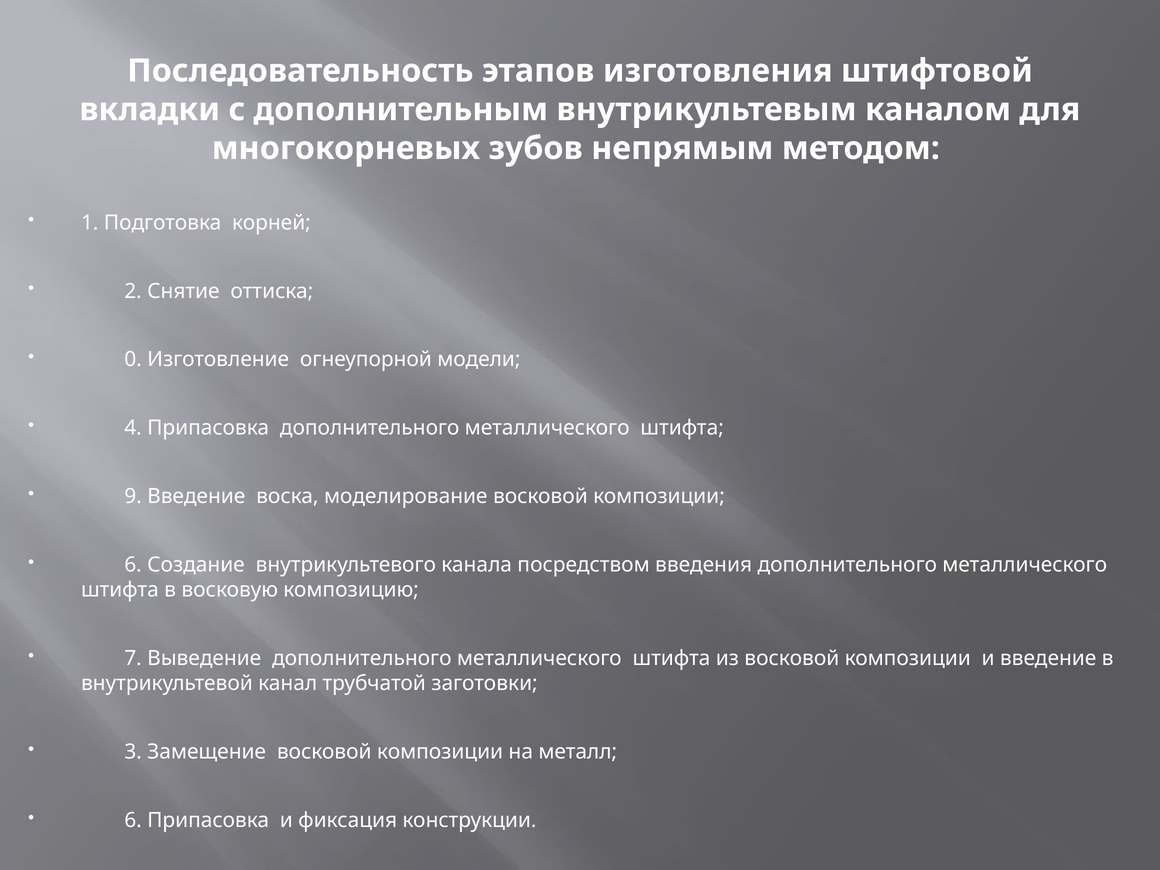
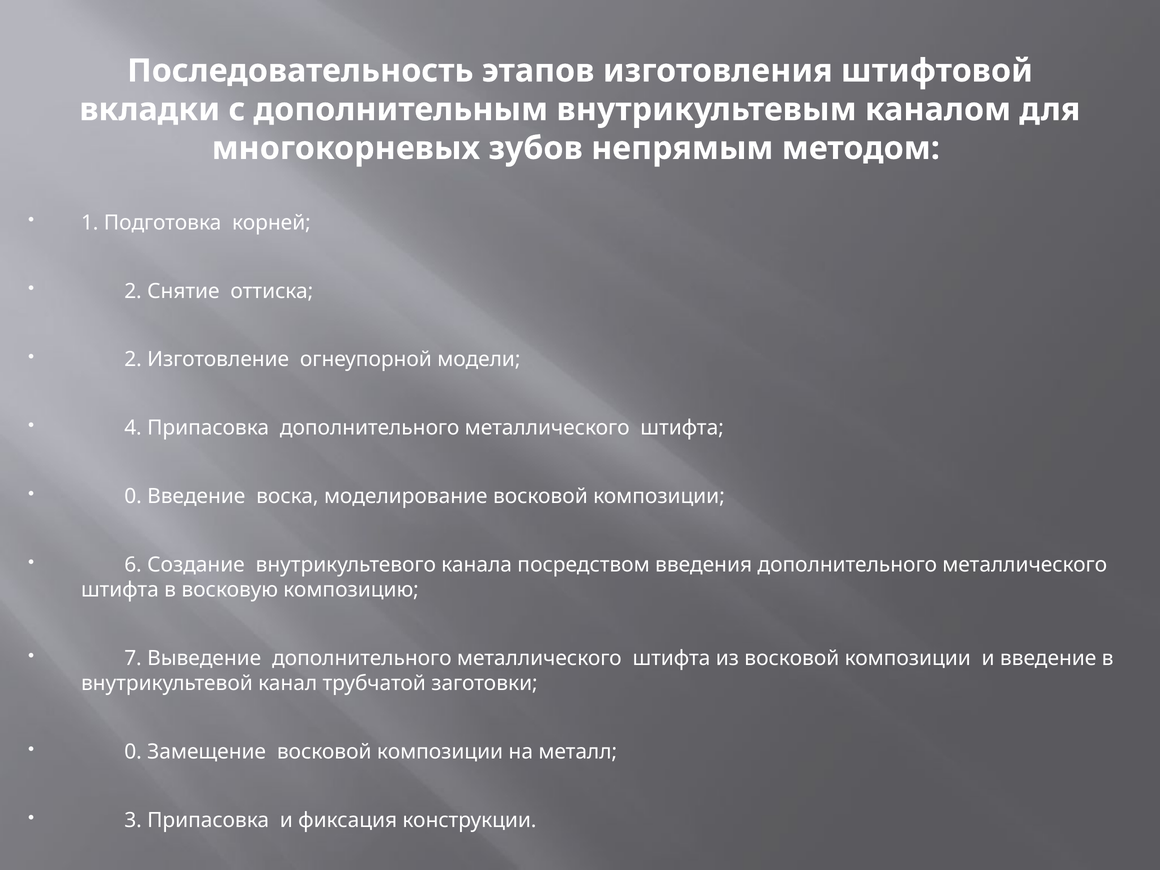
0 at (133, 360): 0 -> 2
9 at (133, 496): 9 -> 0
3 at (133, 752): 3 -> 0
6 at (133, 820): 6 -> 3
